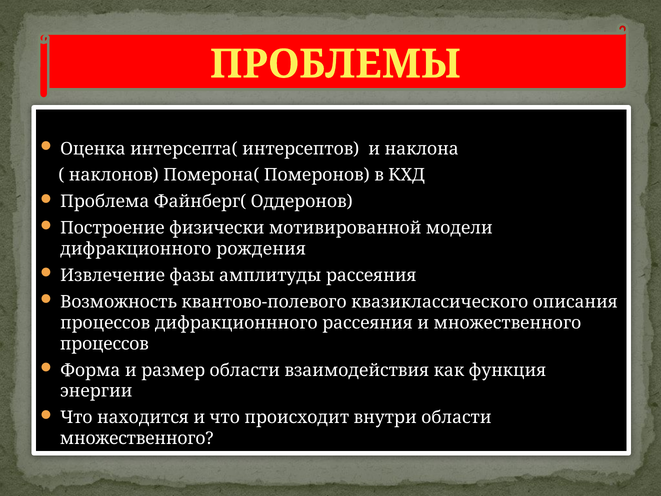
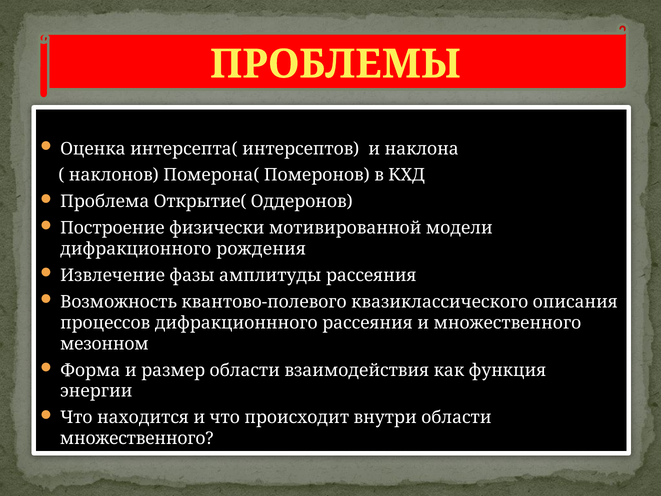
Файнберг(: Файнберг( -> Открытие(
процессов at (104, 344): процессов -> мезонном
